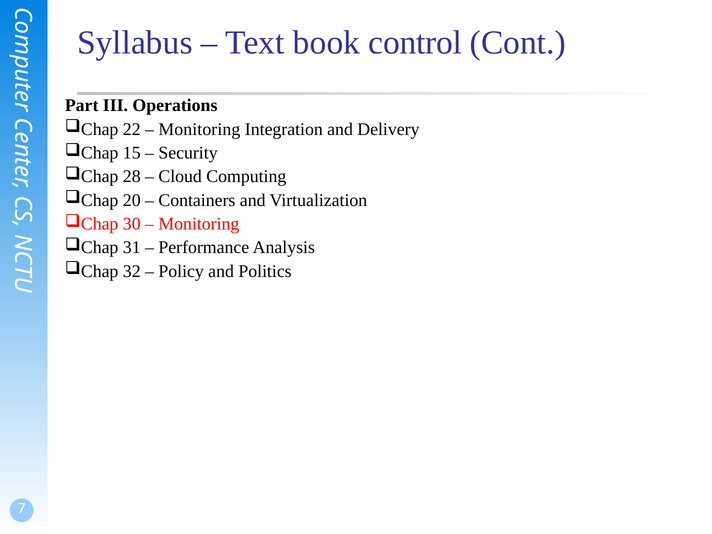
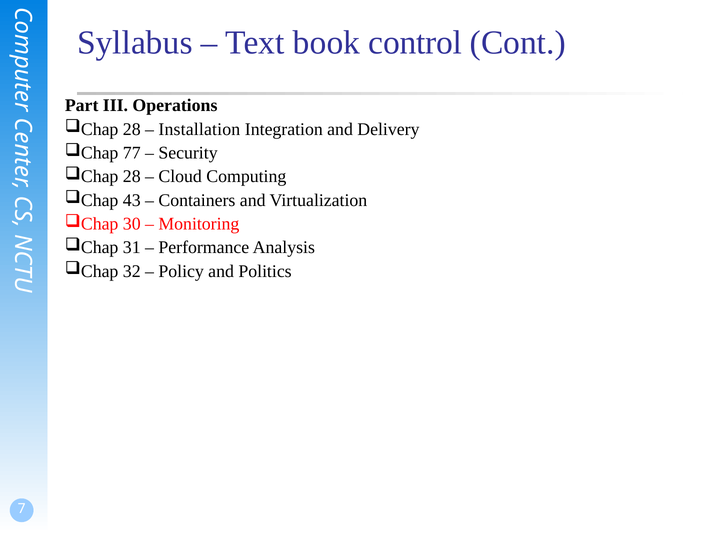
22 at (132, 129): 22 -> 28
Monitoring at (199, 129): Monitoring -> Installation
15: 15 -> 77
20: 20 -> 43
